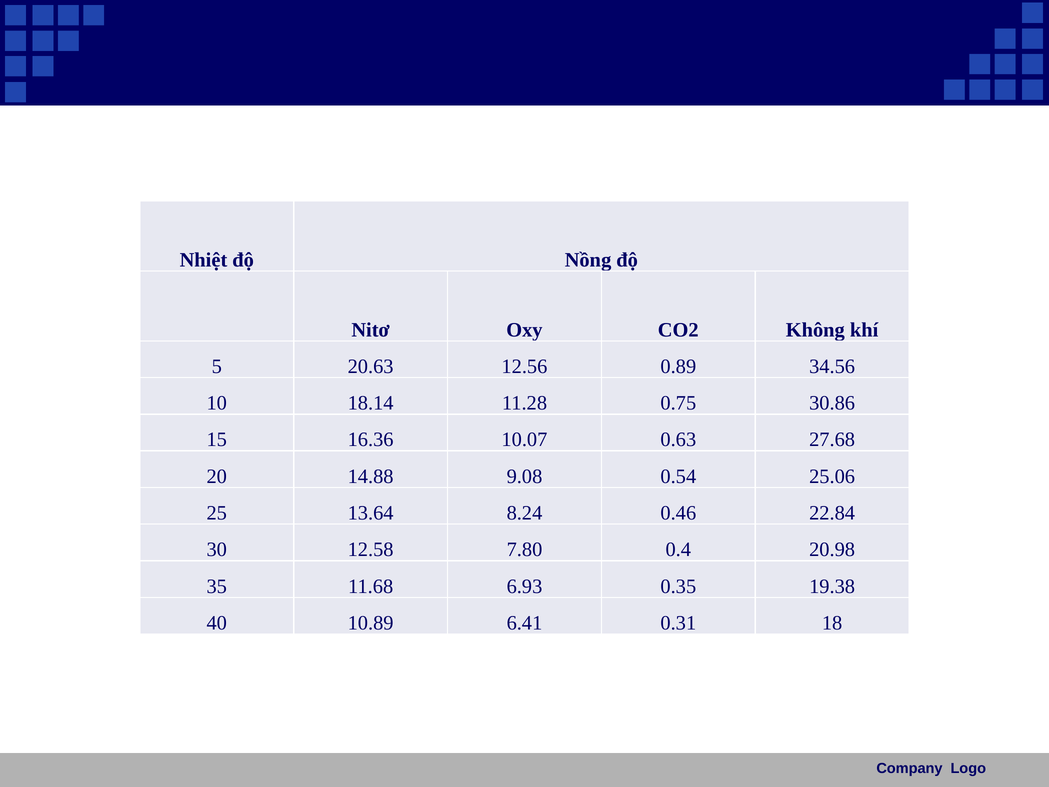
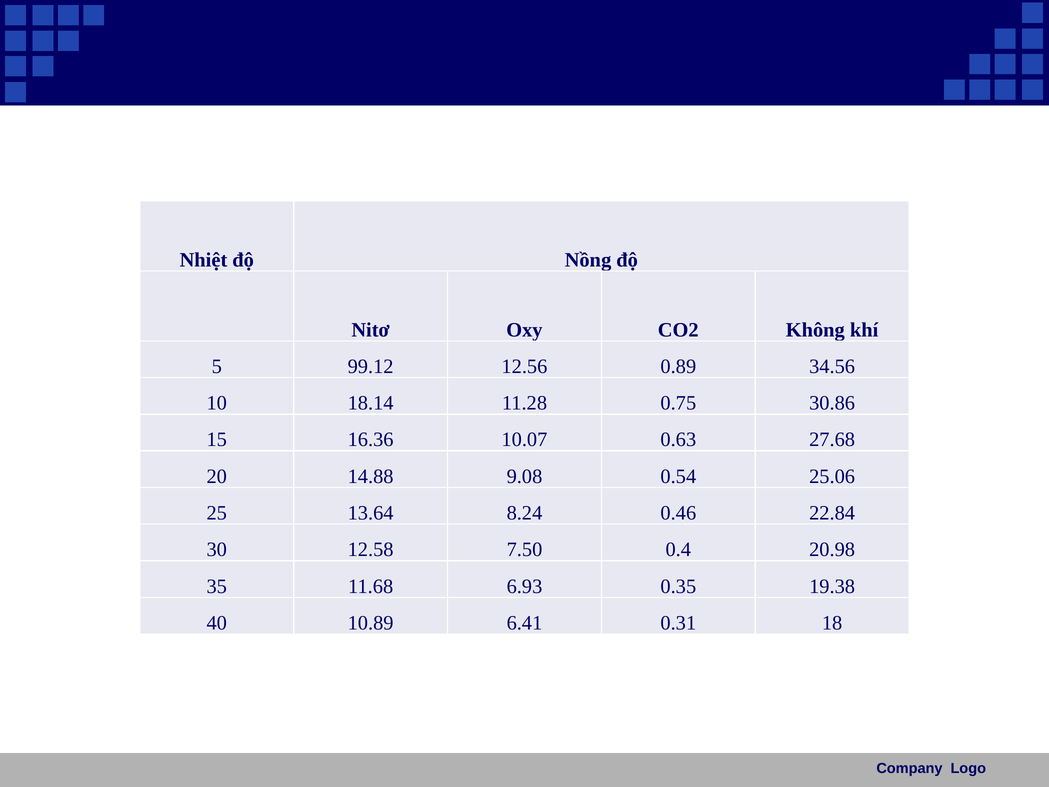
20.63: 20.63 -> 99.12
7.80: 7.80 -> 7.50
